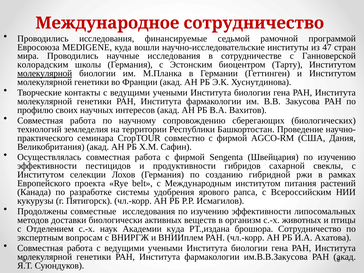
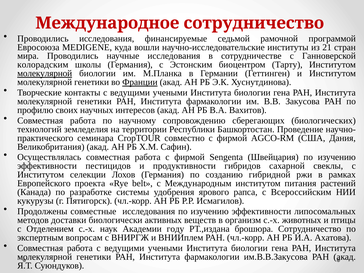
47: 47 -> 21
Франции underline: none -> present
Академии куда: куда -> году
